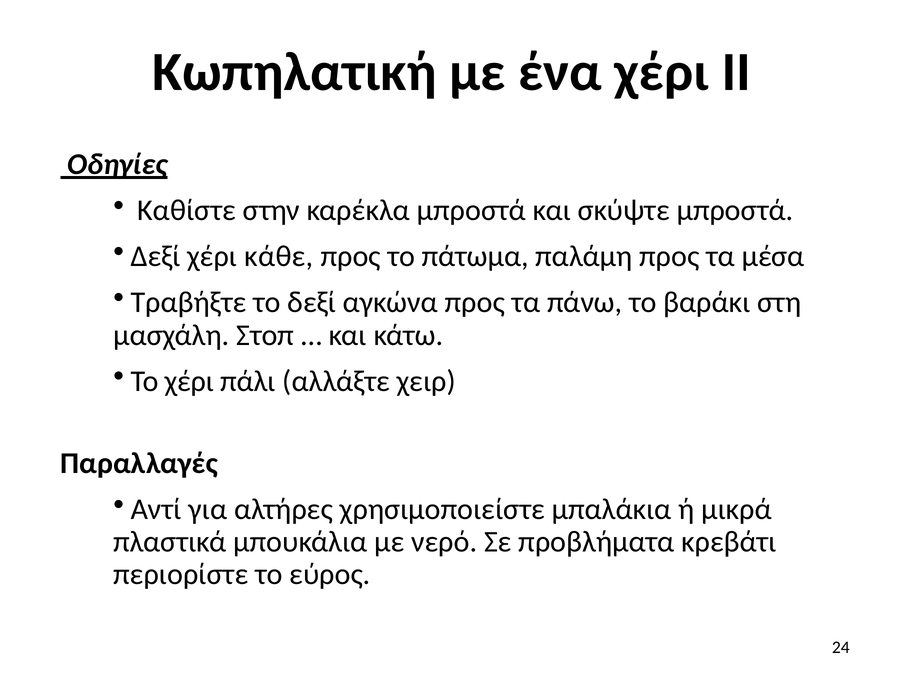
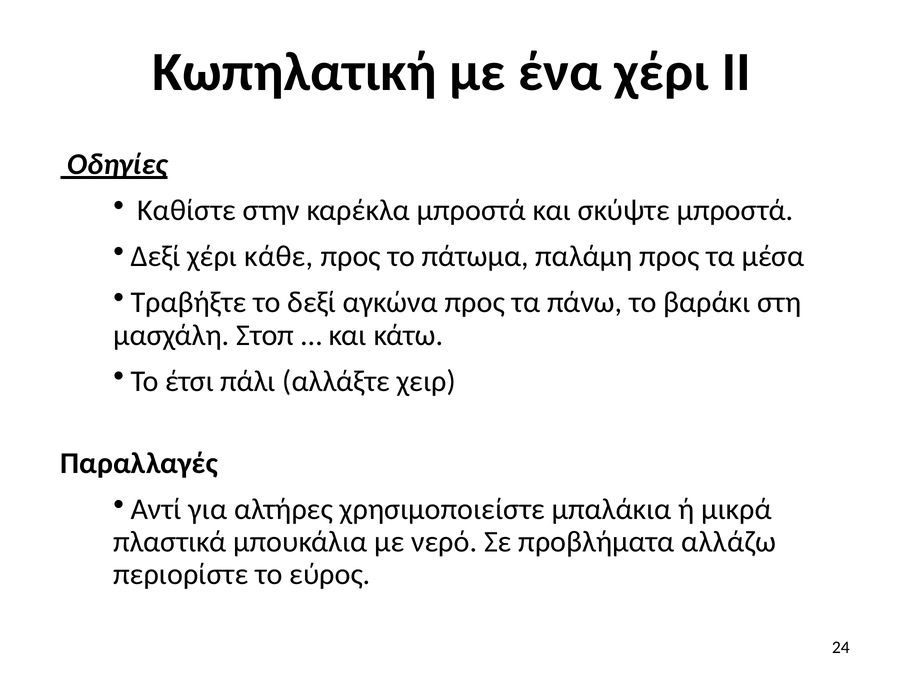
Το χέρι: χέρι -> έτσι
κρεβάτι: κρεβάτι -> αλλάζω
